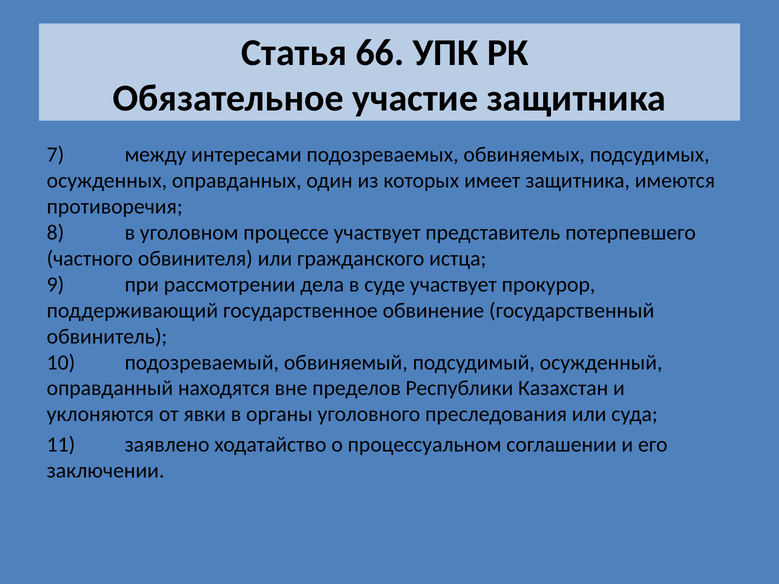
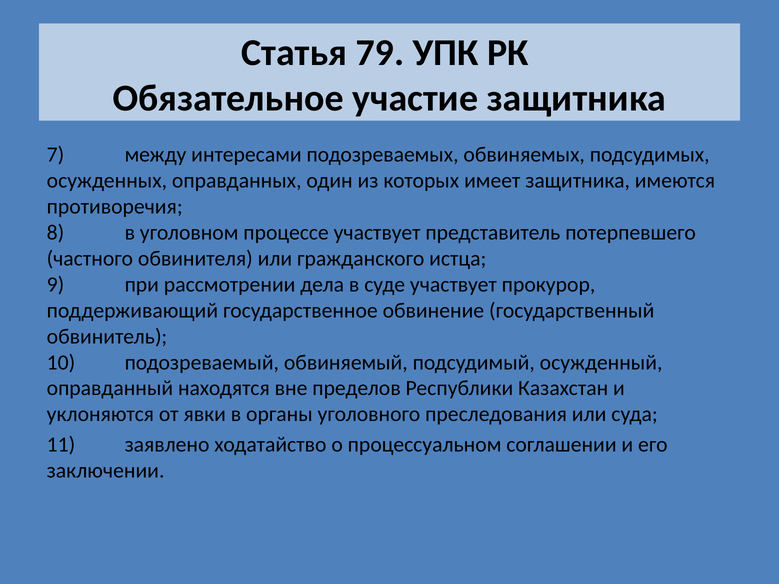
66: 66 -> 79
